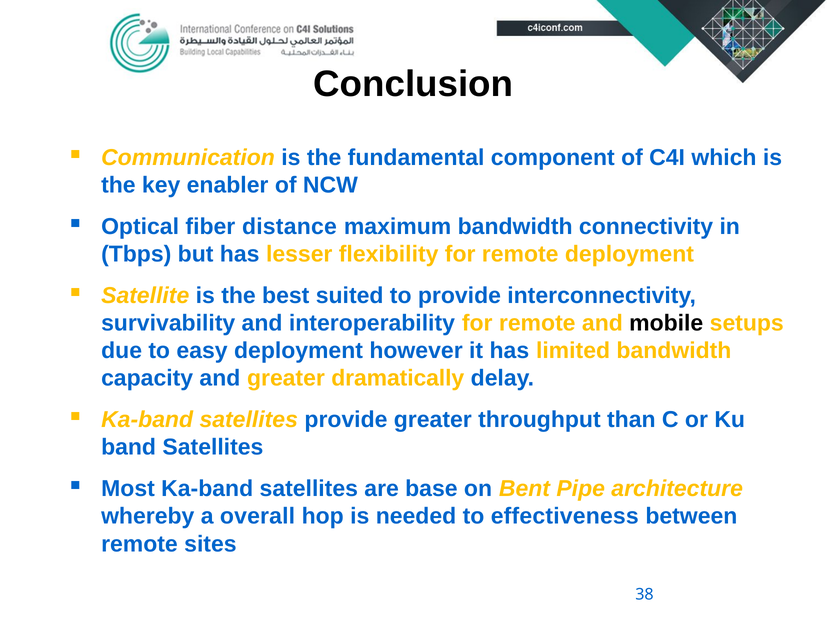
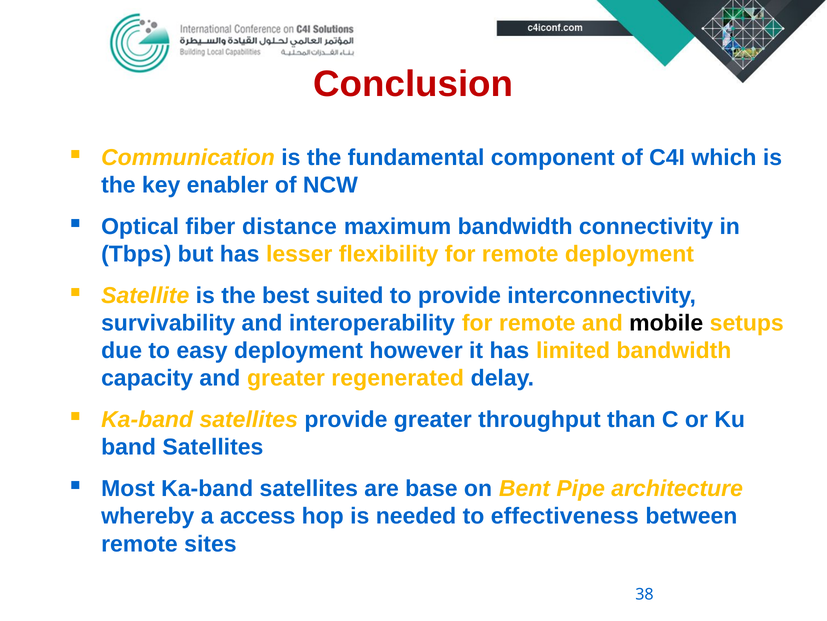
Conclusion colour: black -> red
dramatically: dramatically -> regenerated
overall: overall -> access
